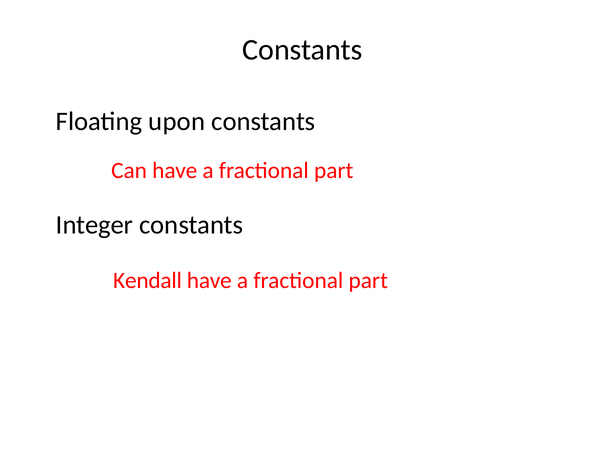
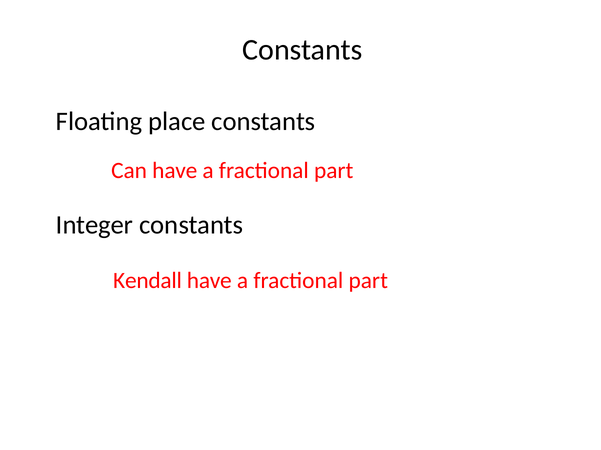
upon: upon -> place
